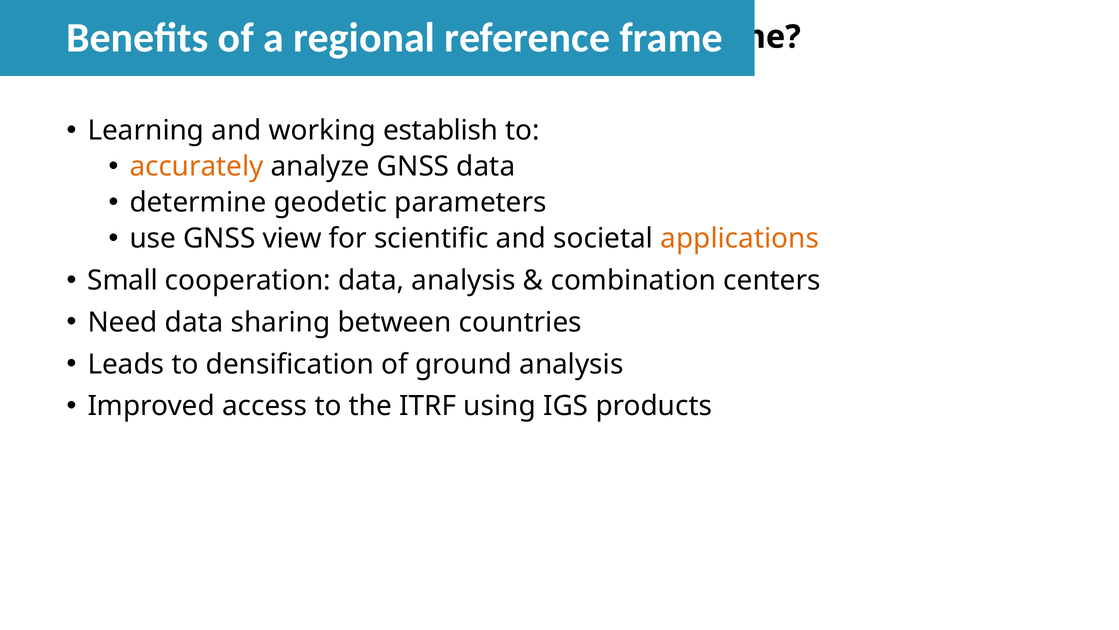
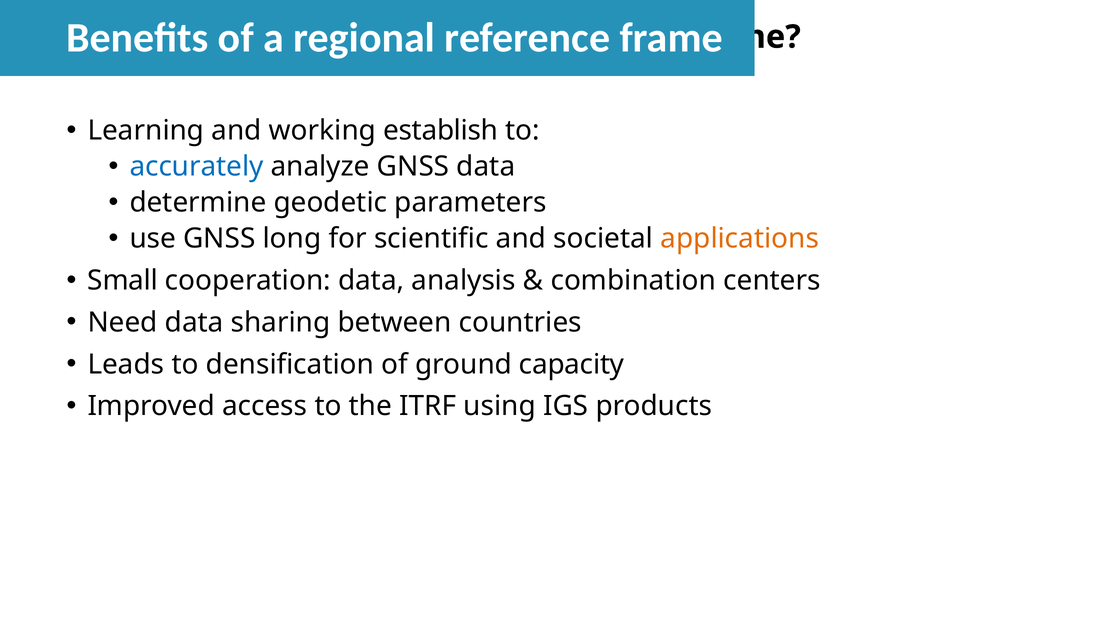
accurately colour: orange -> blue
view: view -> long
ground analysis: analysis -> capacity
